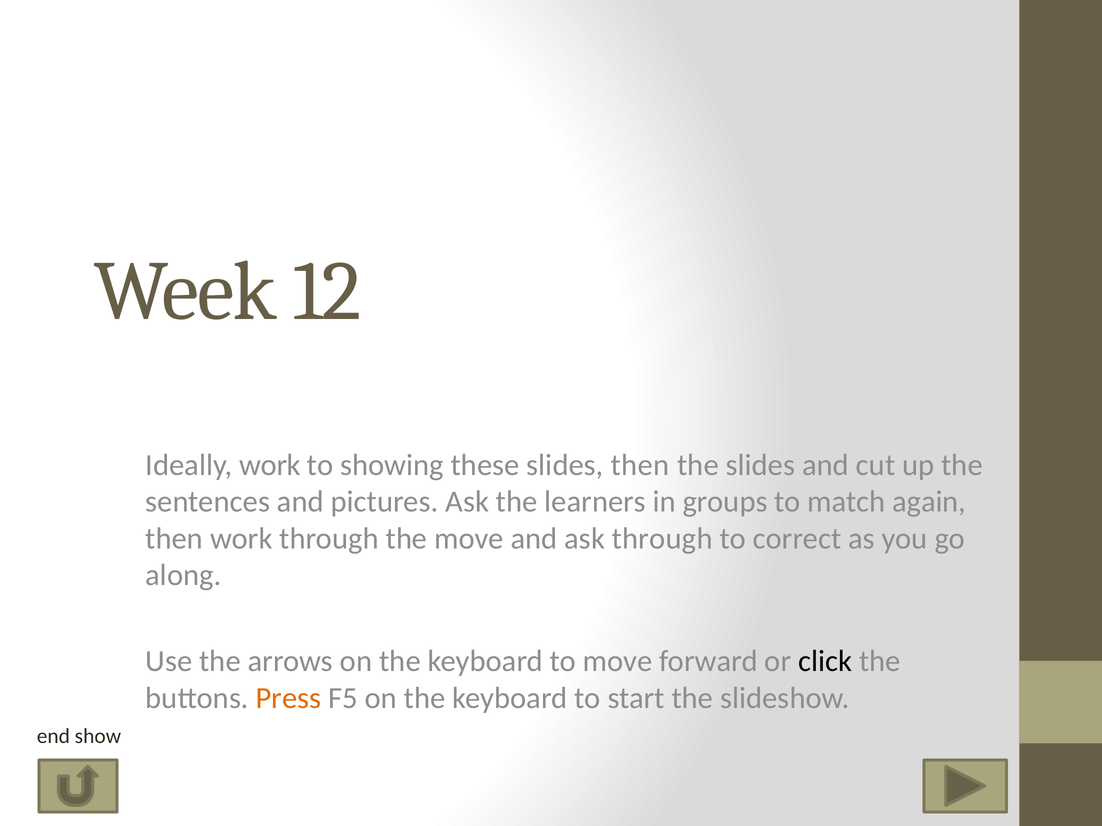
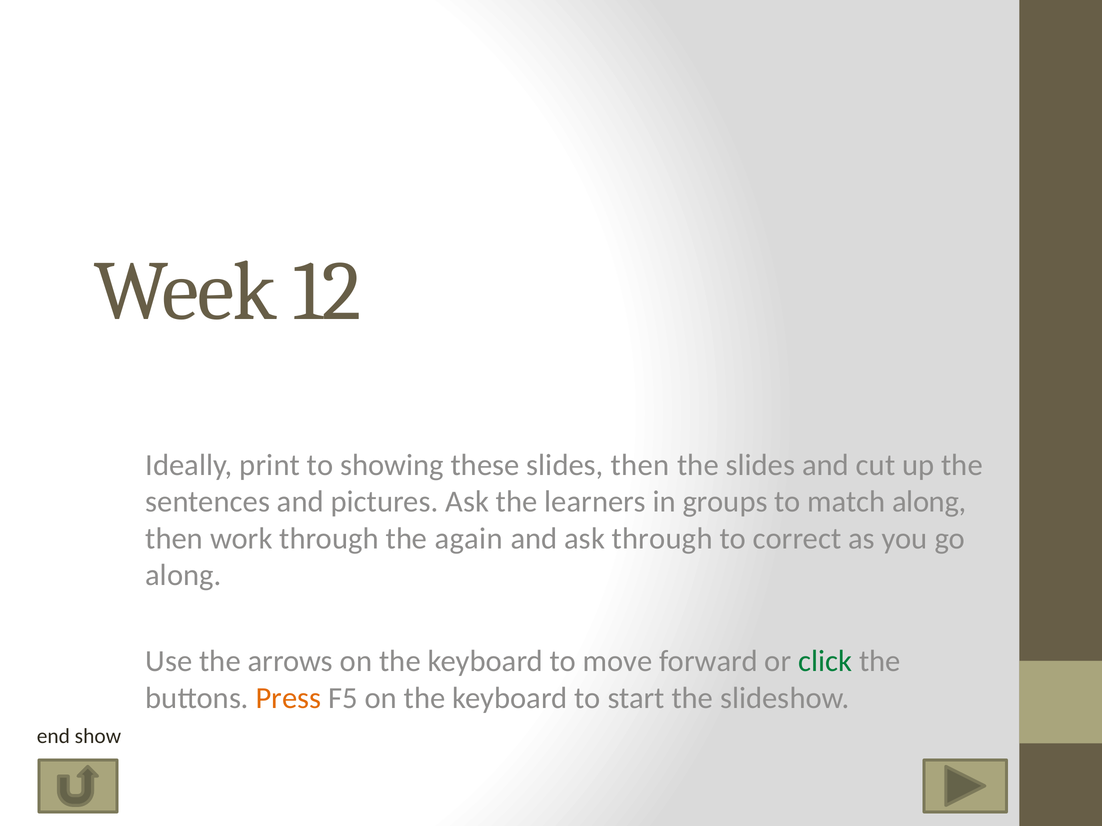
Ideally work: work -> print
match again: again -> along
the move: move -> again
click colour: black -> green
